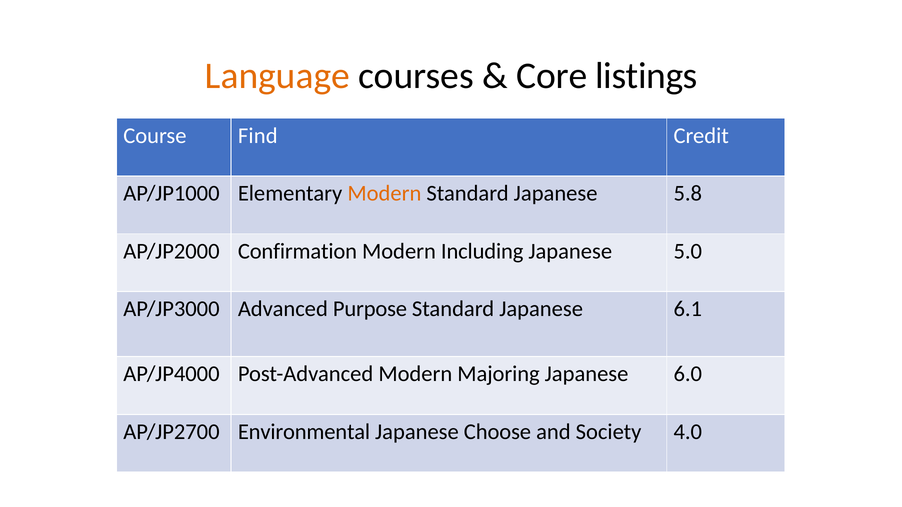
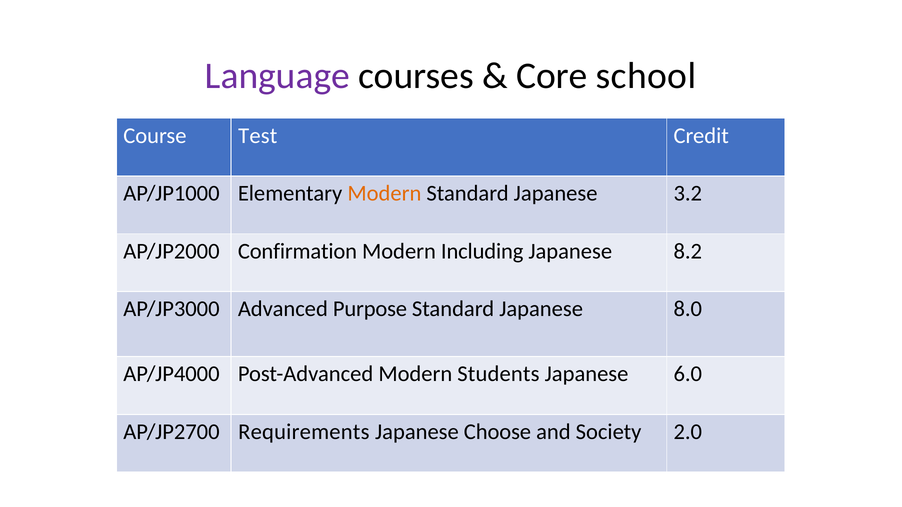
Language colour: orange -> purple
listings: listings -> school
Find: Find -> Test
5.8: 5.8 -> 3.2
5.0: 5.0 -> 8.2
6.1: 6.1 -> 8.0
Majoring: Majoring -> Students
Environmental: Environmental -> Requirements
4.0: 4.0 -> 2.0
